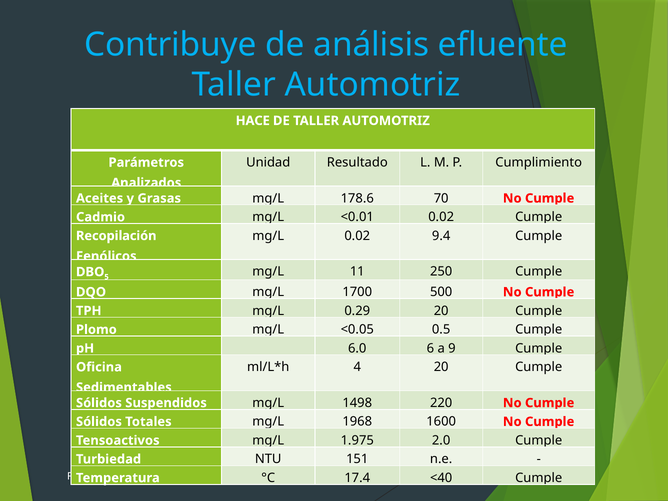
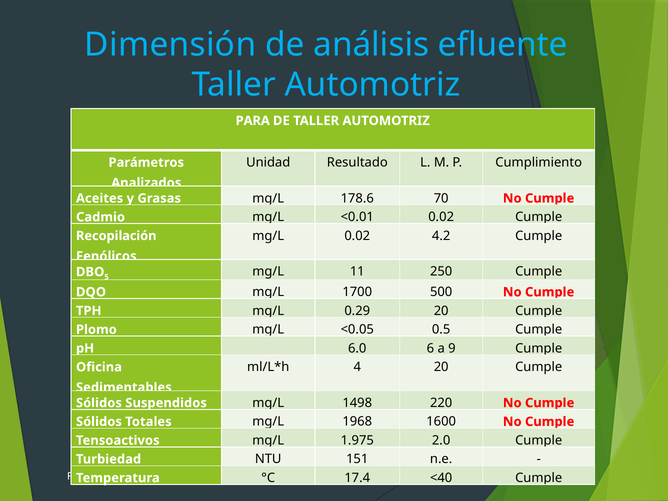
Contribuye: Contribuye -> Dimensión
HACE: HACE -> PARA
9.4: 9.4 -> 4.2
